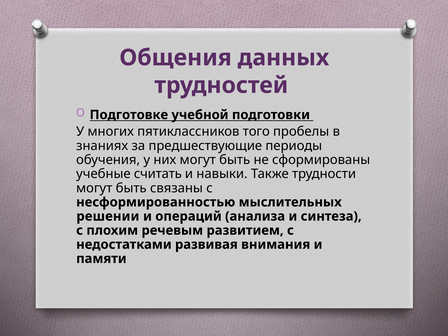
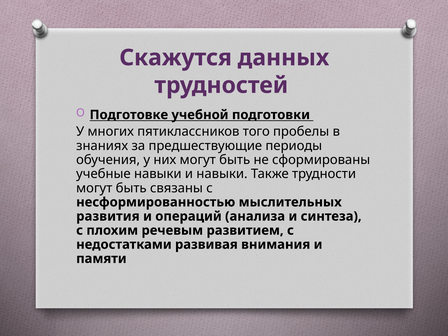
Общения: Общения -> Скажутся
учебные считать: считать -> навыки
решении: решении -> развития
